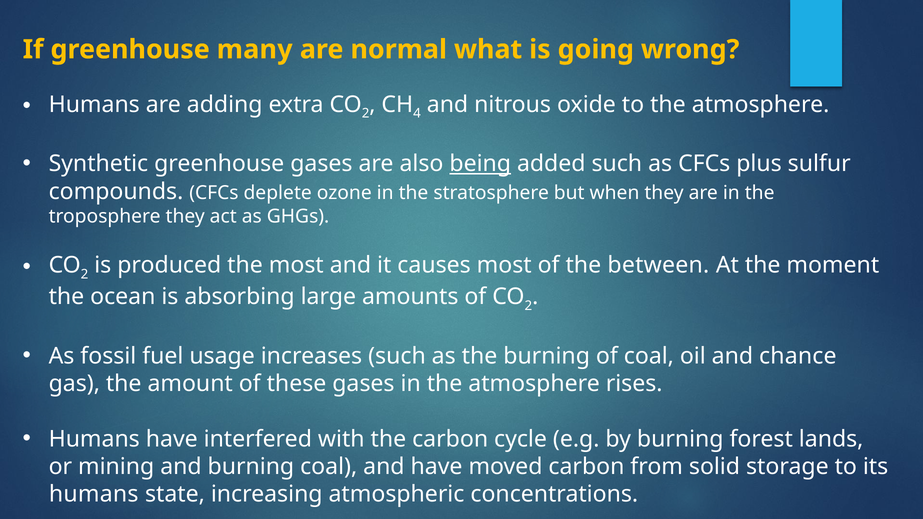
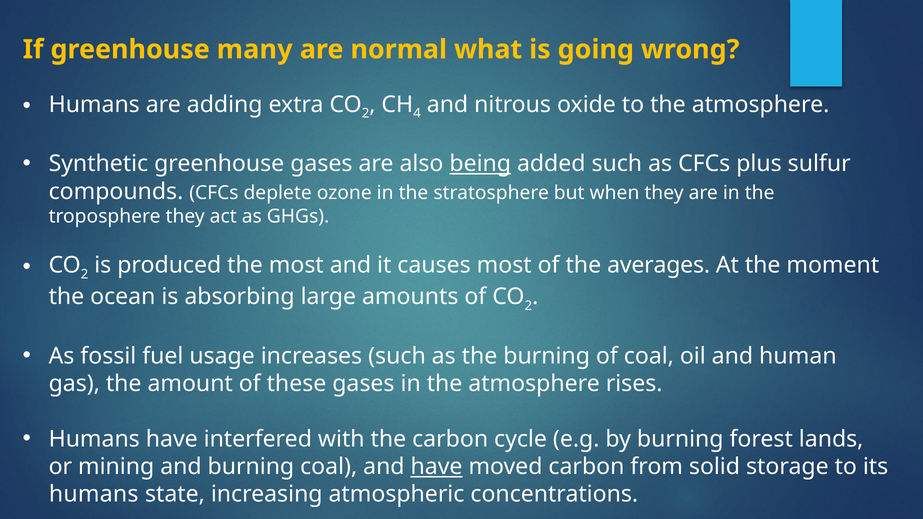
between: between -> averages
chance: chance -> human
have at (437, 467) underline: none -> present
